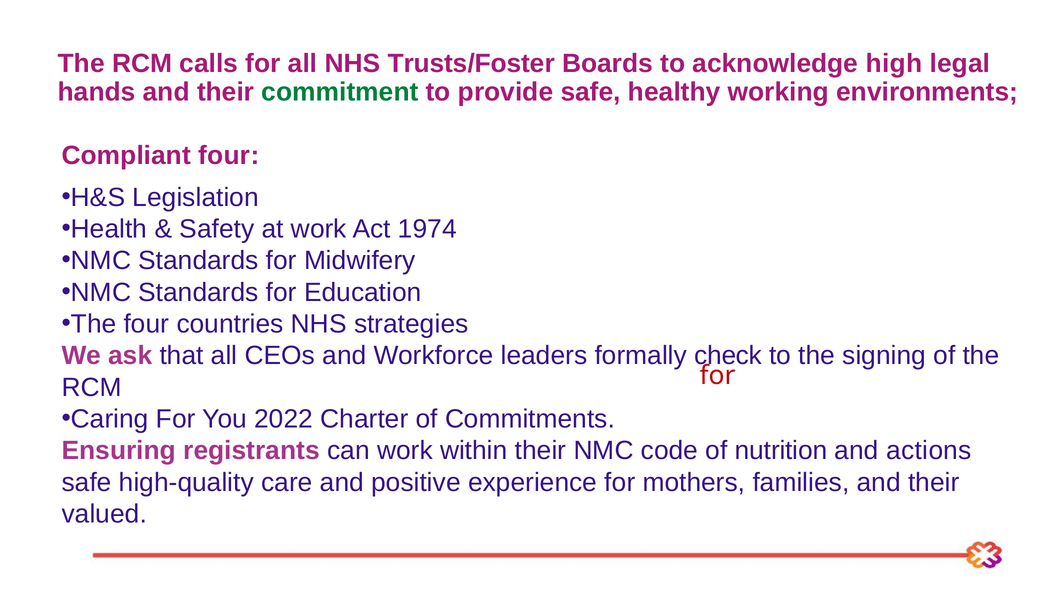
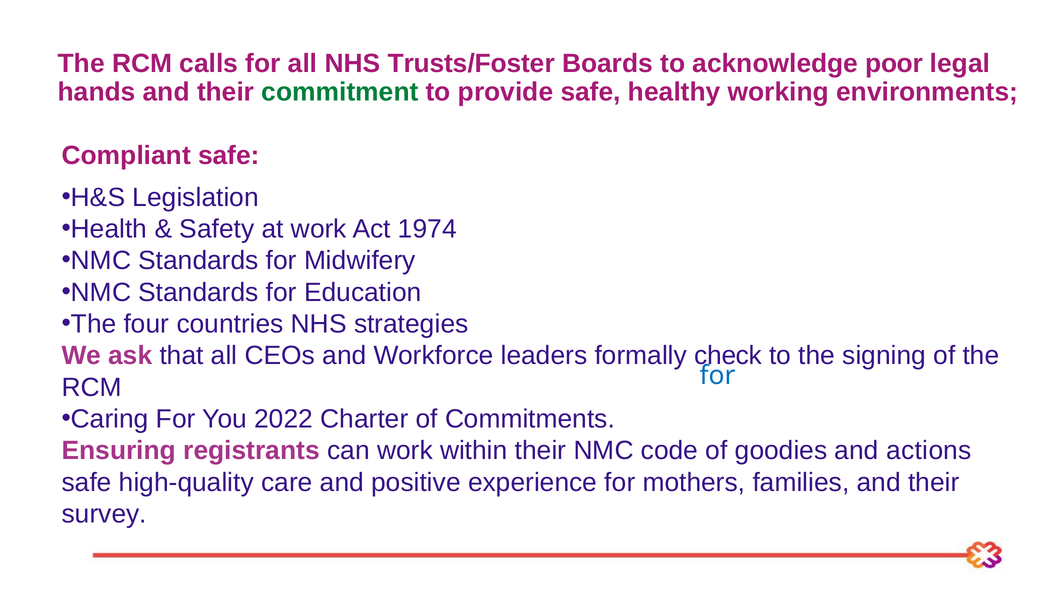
high: high -> poor
Compliant four: four -> safe
for at (718, 375) colour: red -> blue
nutrition: nutrition -> goodies
valued: valued -> survey
